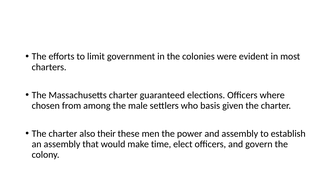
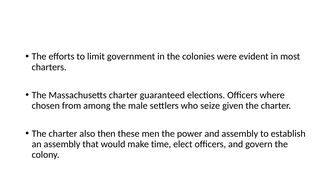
basis: basis -> seize
their: their -> then
